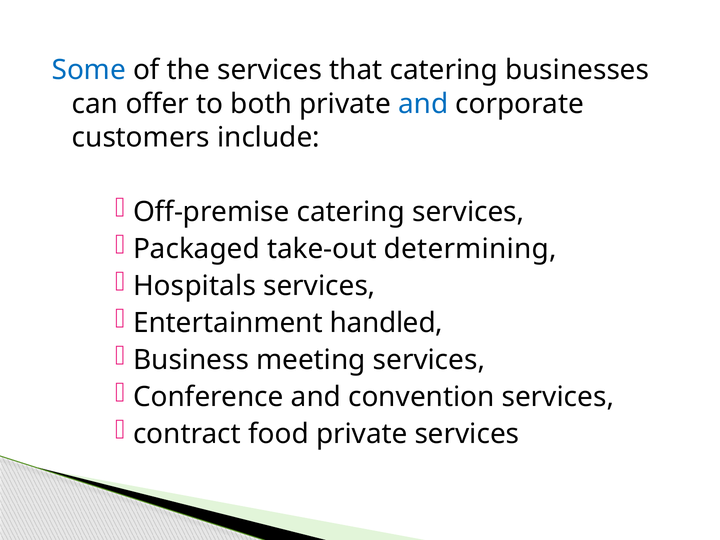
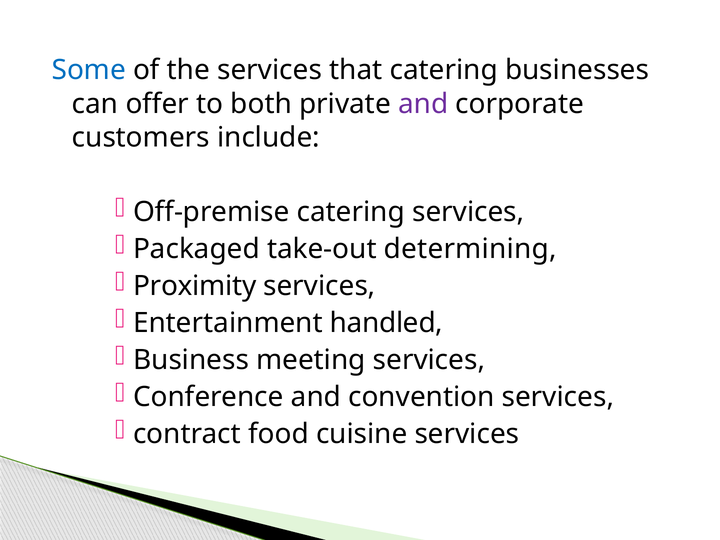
and at (423, 104) colour: blue -> purple
Hospitals: Hospitals -> Proximity
food private: private -> cuisine
